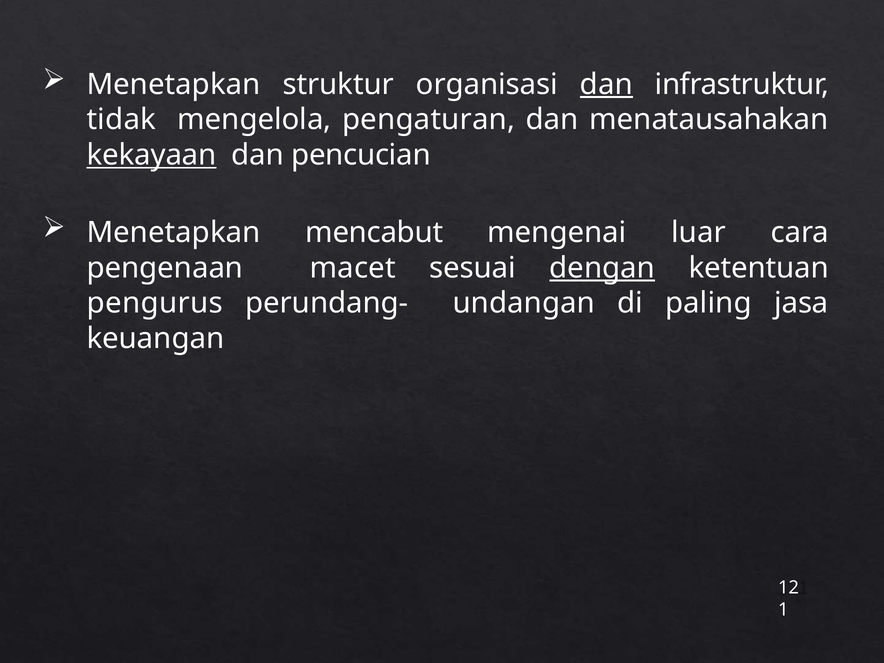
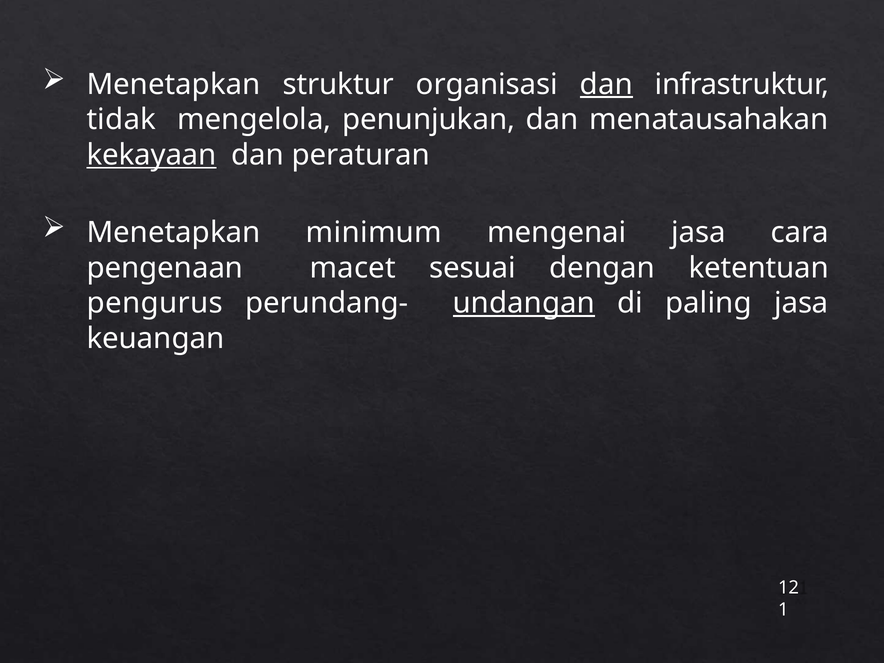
pengaturan: pengaturan -> penunjukan
pencucian: pencucian -> peraturan
mencabut: mencabut -> minimum
mengenai luar: luar -> jasa
dengan underline: present -> none
undangan underline: none -> present
